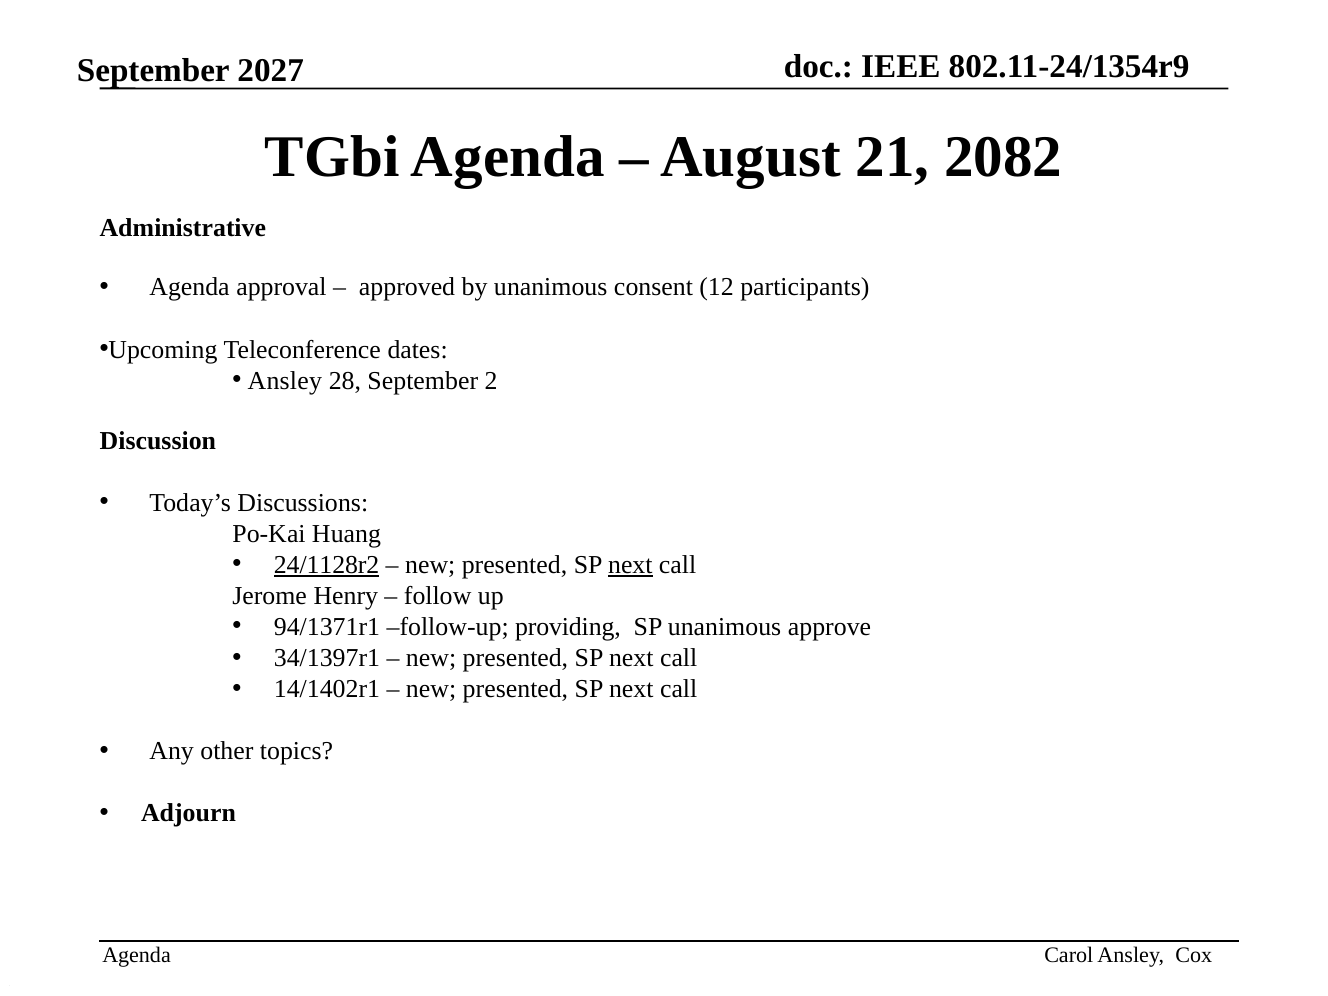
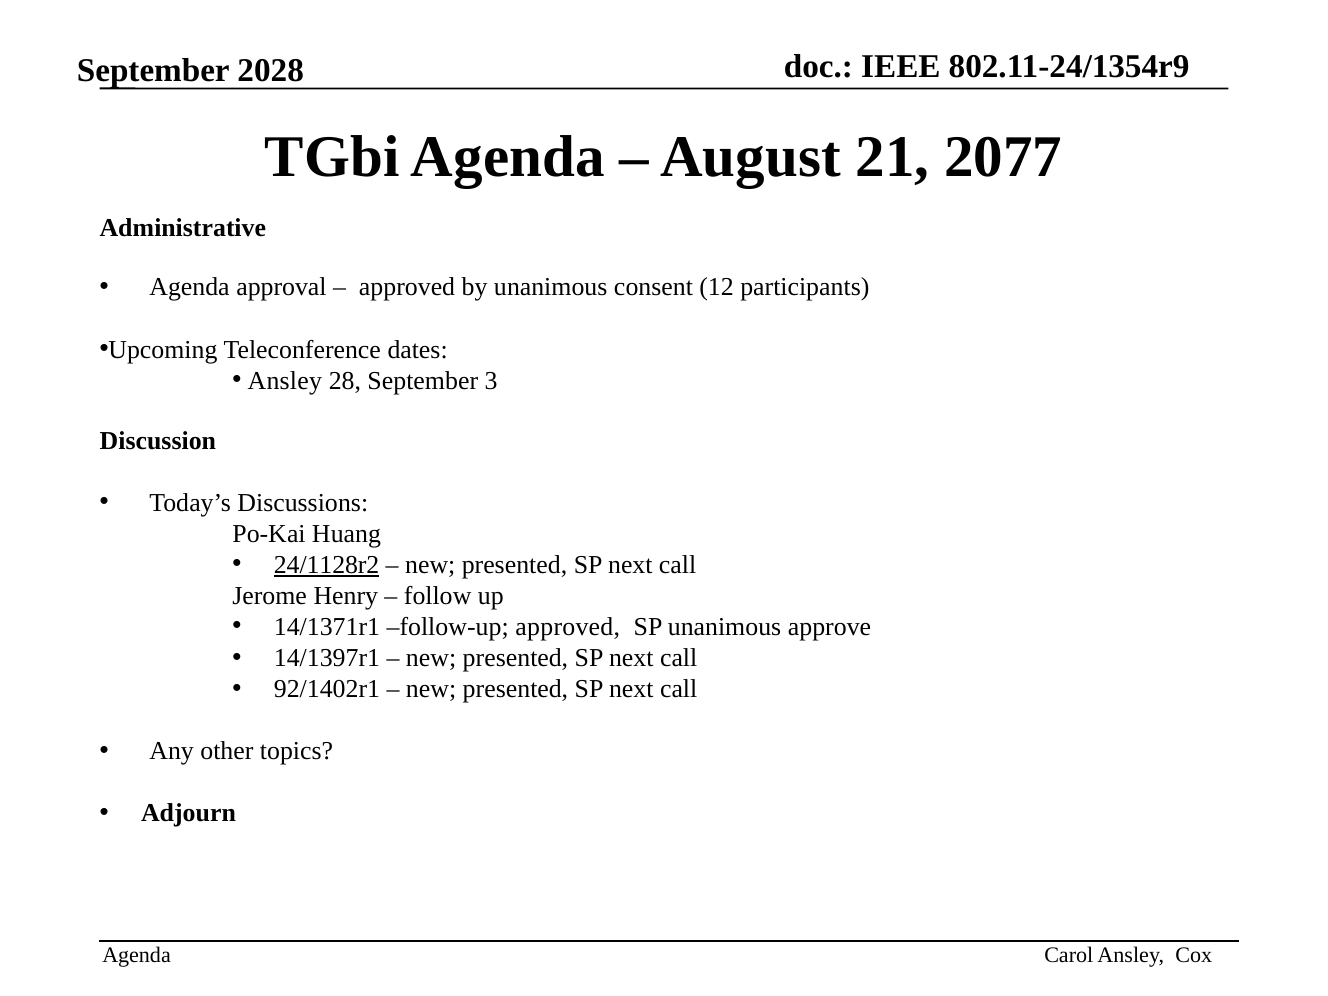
2027: 2027 -> 2028
2082: 2082 -> 2077
2: 2 -> 3
next at (630, 565) underline: present -> none
94/1371r1: 94/1371r1 -> 14/1371r1
follow-up providing: providing -> approved
34/1397r1: 34/1397r1 -> 14/1397r1
14/1402r1: 14/1402r1 -> 92/1402r1
